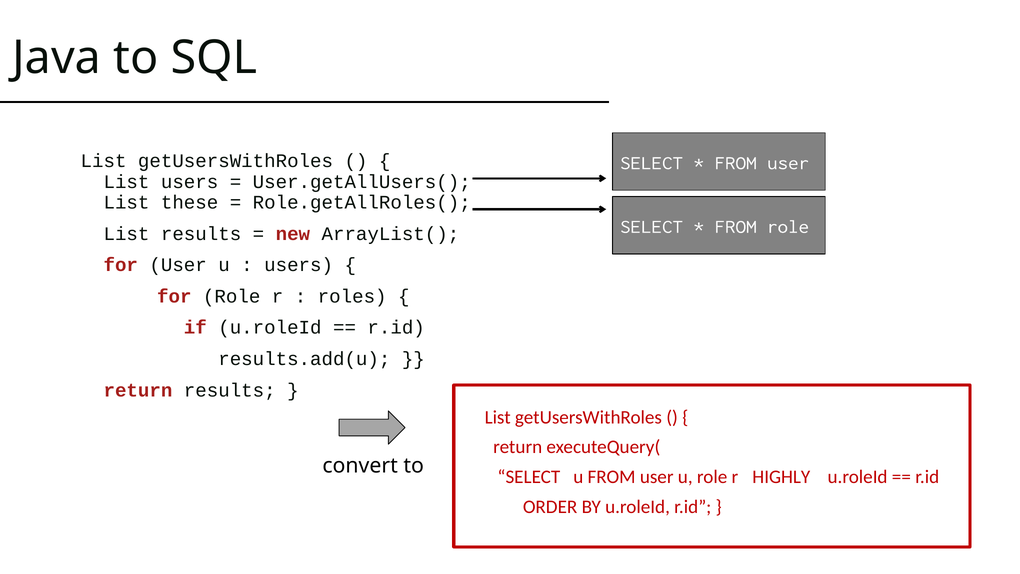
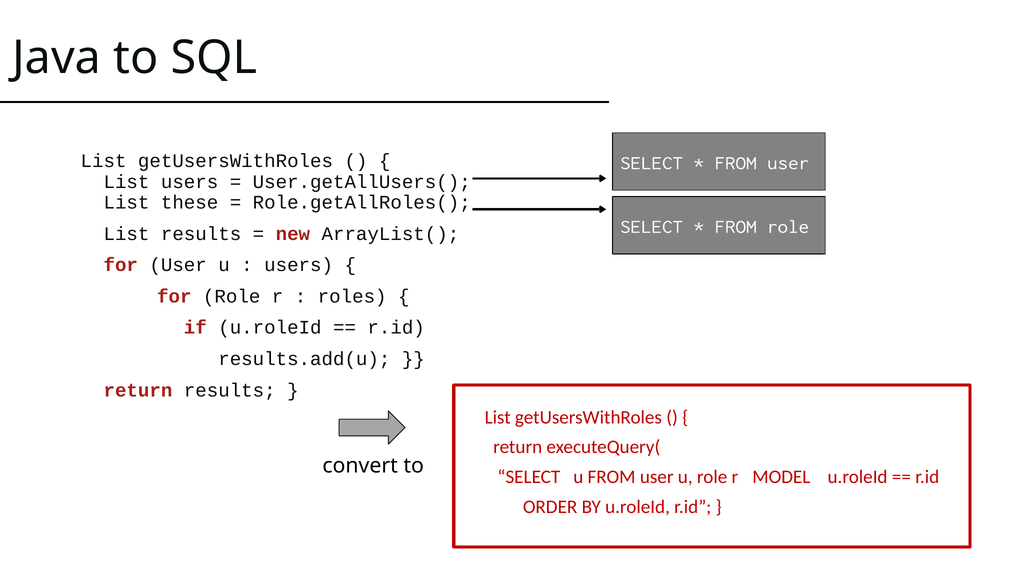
HIGHLY: HIGHLY -> MODEL
